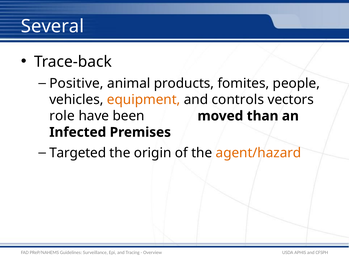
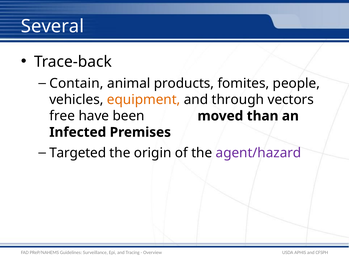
Positive: Positive -> Contain
controls: controls -> through
role: role -> free
agent/hazard colour: orange -> purple
